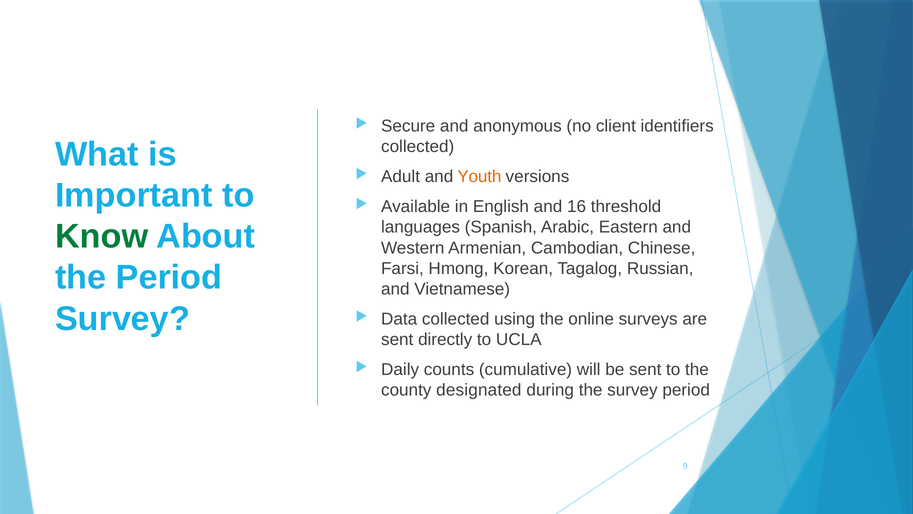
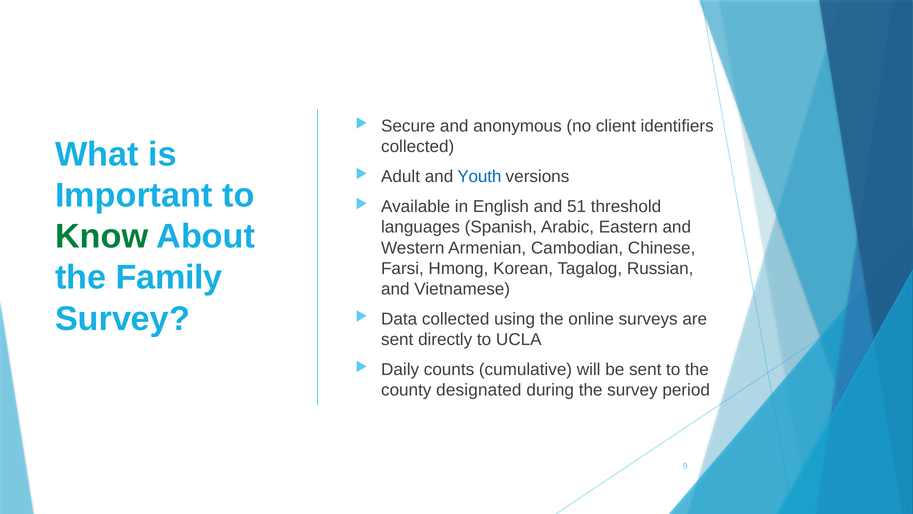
Youth colour: orange -> blue
16: 16 -> 51
the Period: Period -> Family
